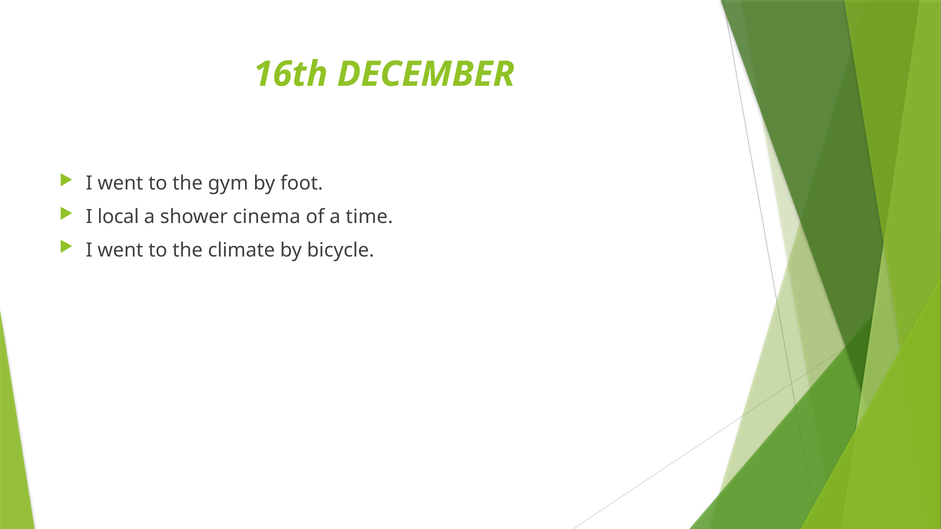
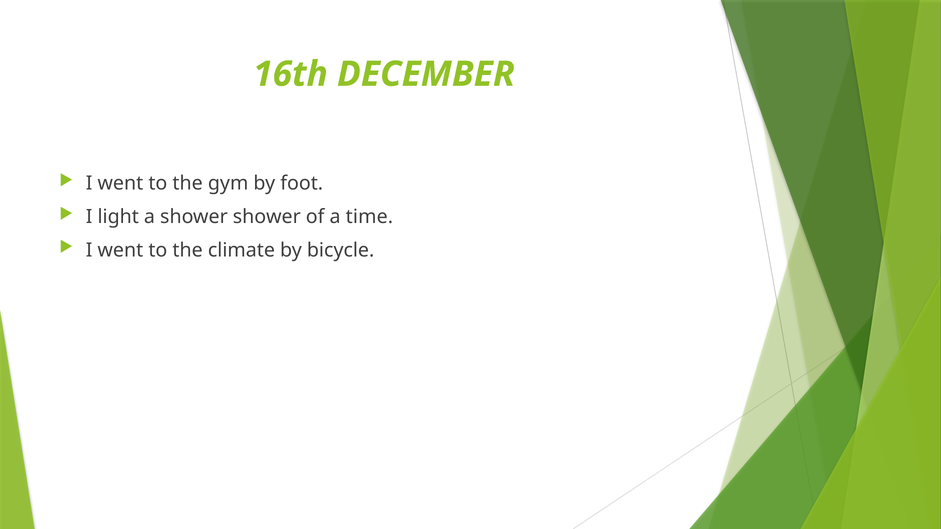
local: local -> light
shower cinema: cinema -> shower
